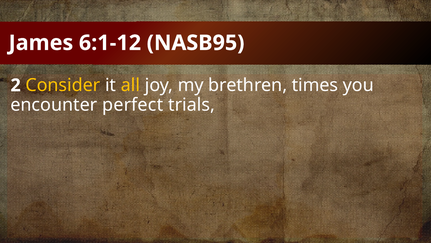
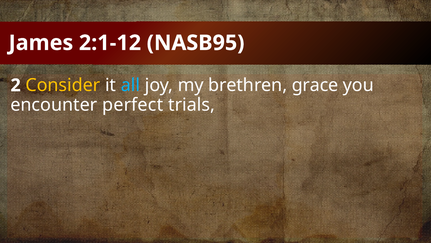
6:1-12: 6:1-12 -> 2:1-12
all colour: yellow -> light blue
times: times -> grace
